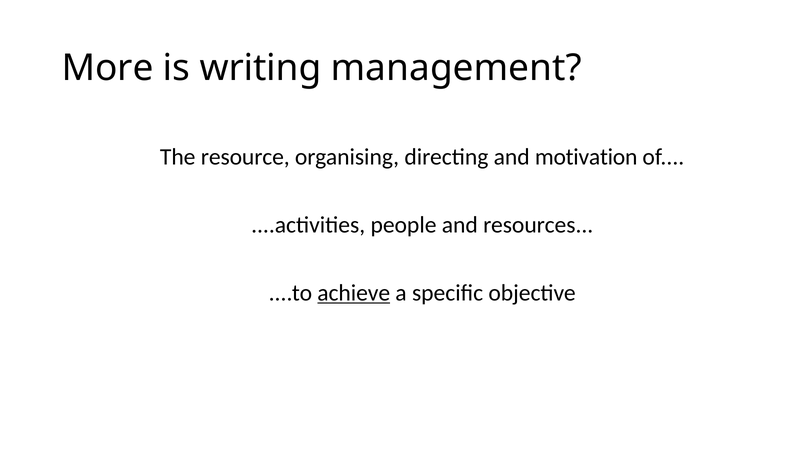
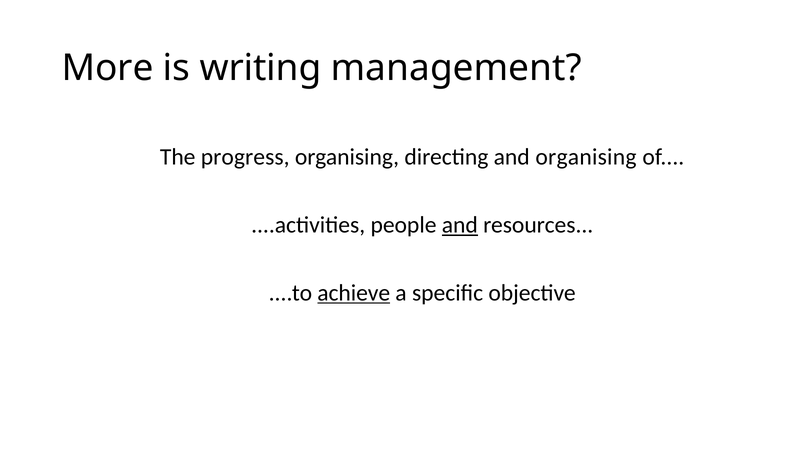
resource: resource -> progress
and motivation: motivation -> organising
and at (460, 225) underline: none -> present
